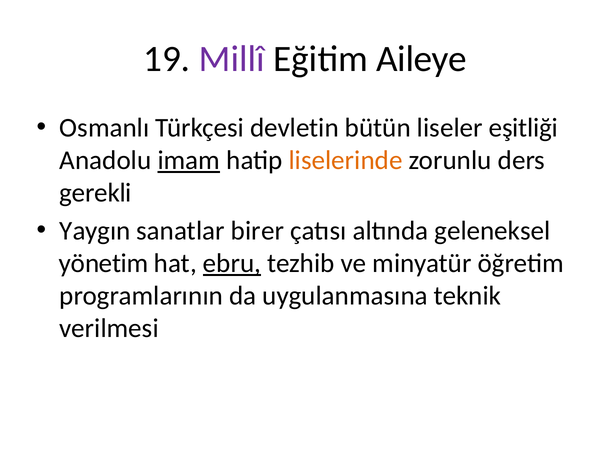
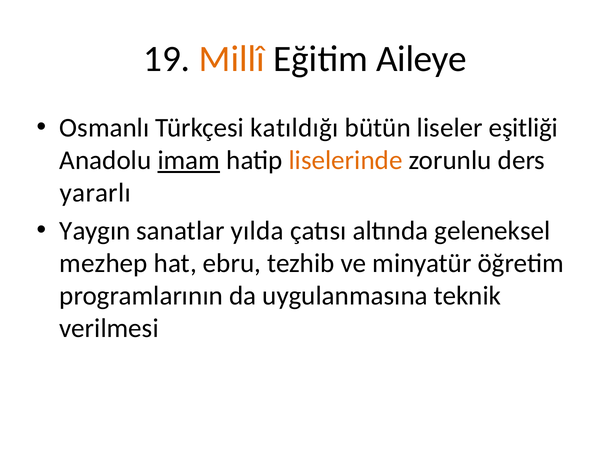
Millî colour: purple -> orange
devletin: devletin -> katıldığı
gerekli: gerekli -> yararlı
birer: birer -> yılda
yönetim: yönetim -> mezhep
ebru underline: present -> none
